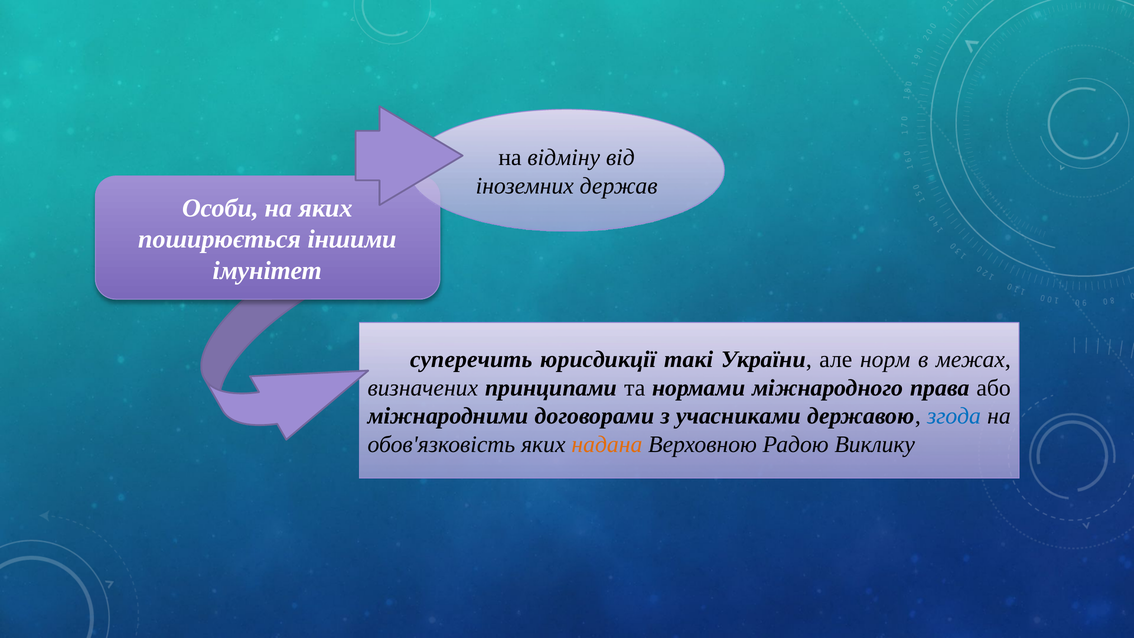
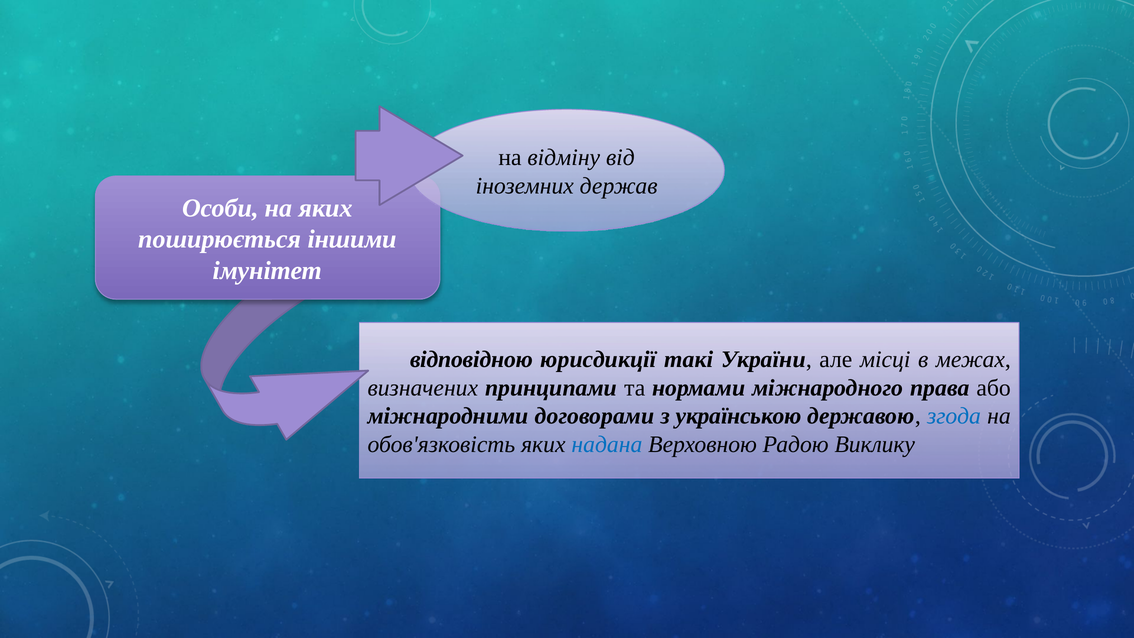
суперечить: суперечить -> відповідною
норм: норм -> місці
учасниками: учасниками -> українською
надана colour: orange -> blue
